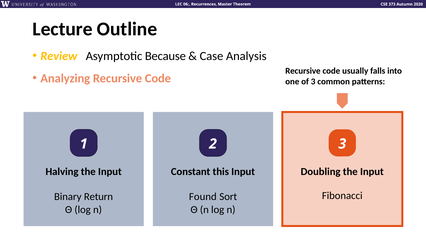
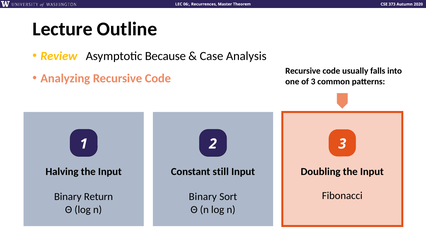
this: this -> still
Found at (203, 197): Found -> Binary
